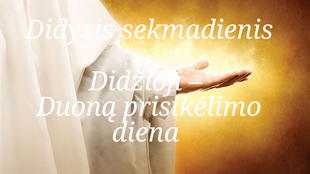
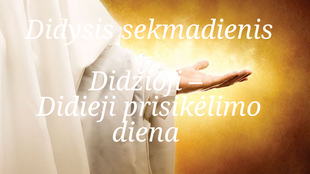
Duoną: Duoną -> Didieji
